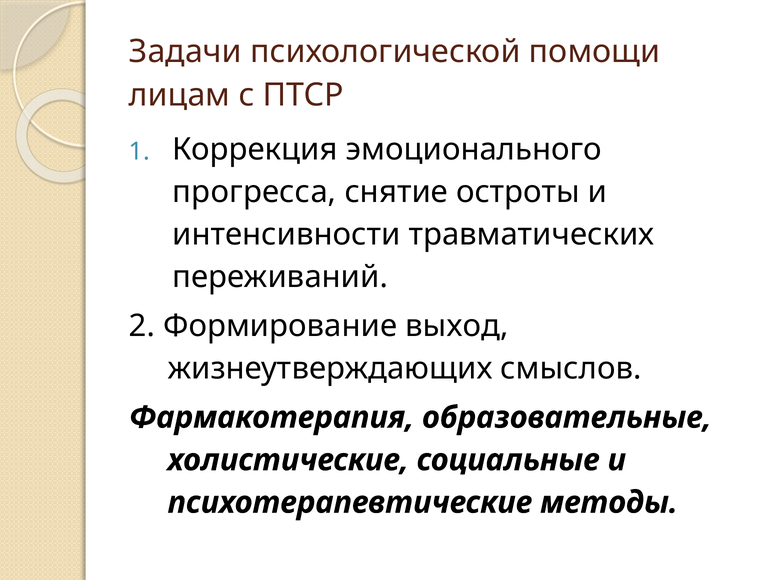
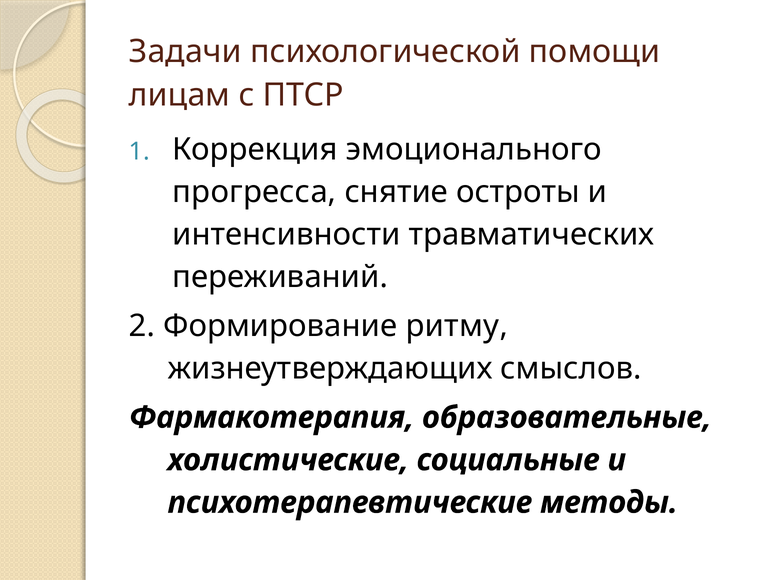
выход: выход -> ритму
